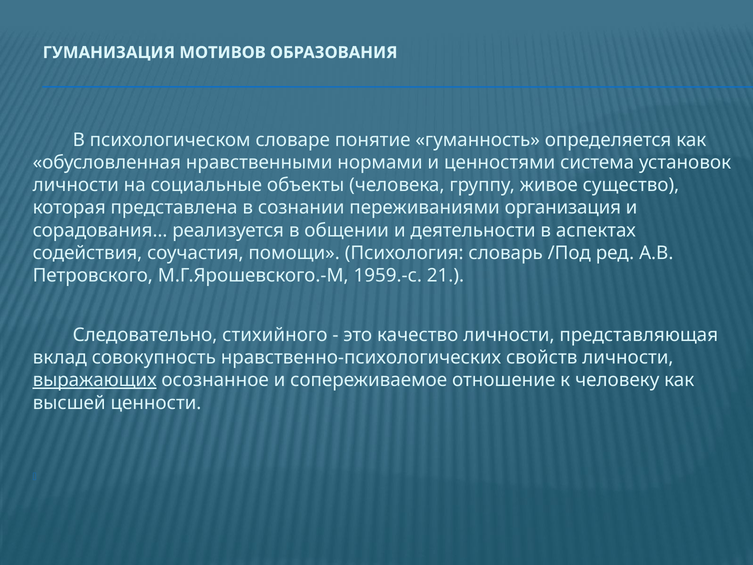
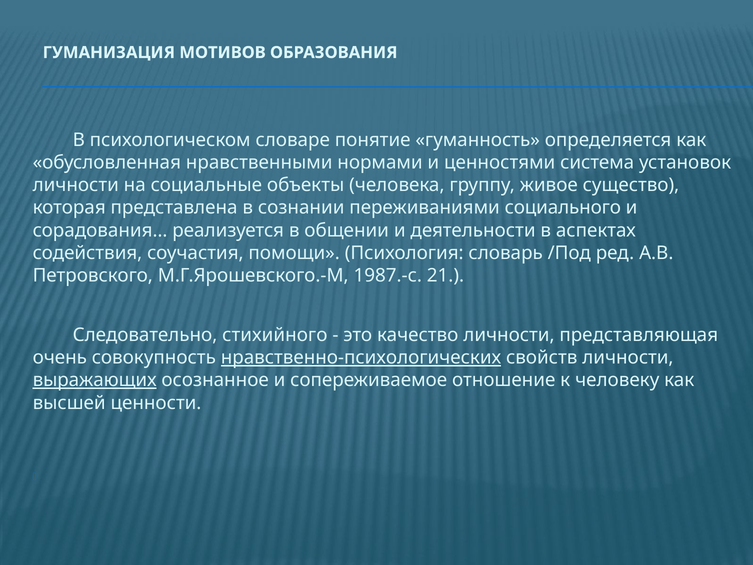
организация: организация -> социального
1959.-с: 1959.-с -> 1987.-с
вклад: вклад -> очень
нравственно-психологических underline: none -> present
